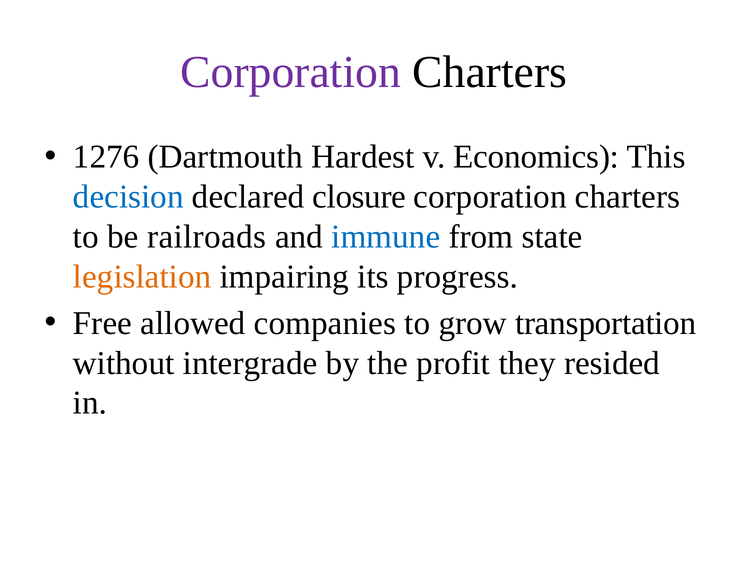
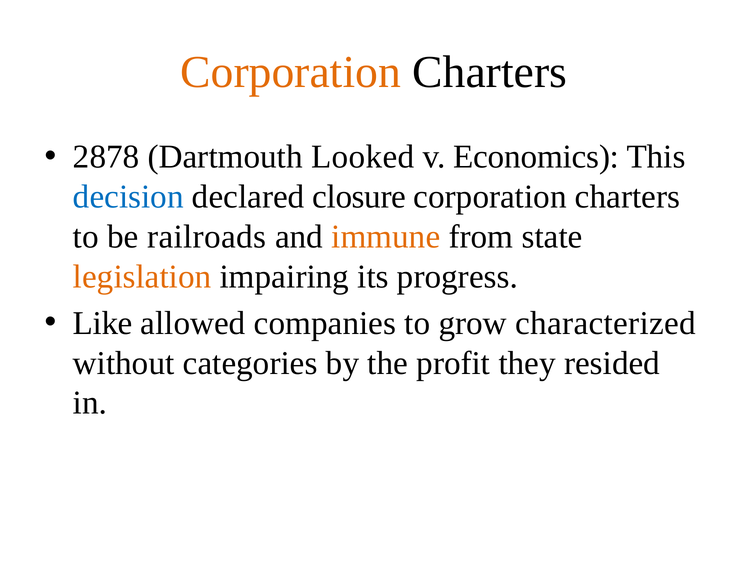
Corporation at (291, 72) colour: purple -> orange
1276: 1276 -> 2878
Hardest: Hardest -> Looked
immune colour: blue -> orange
Free: Free -> Like
transportation: transportation -> characterized
intergrade: intergrade -> categories
